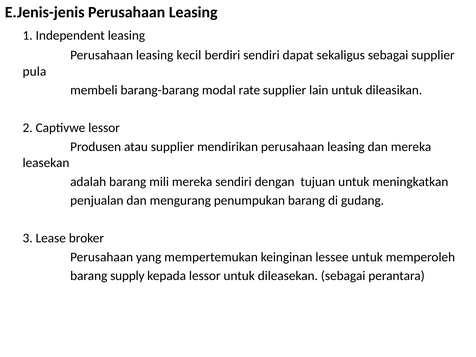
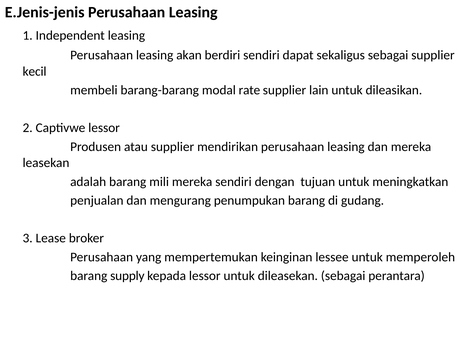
kecil: kecil -> akan
pula: pula -> kecil
